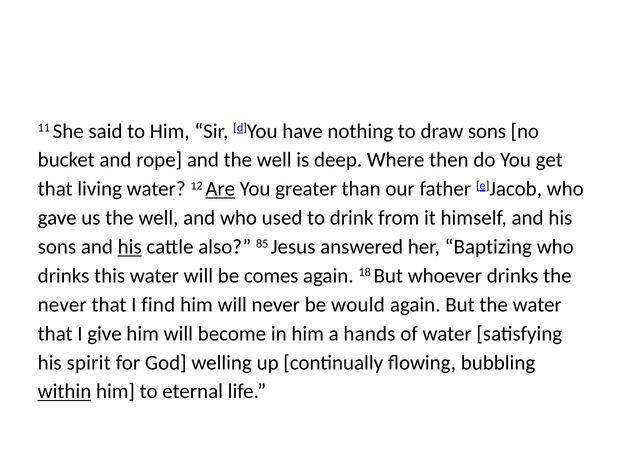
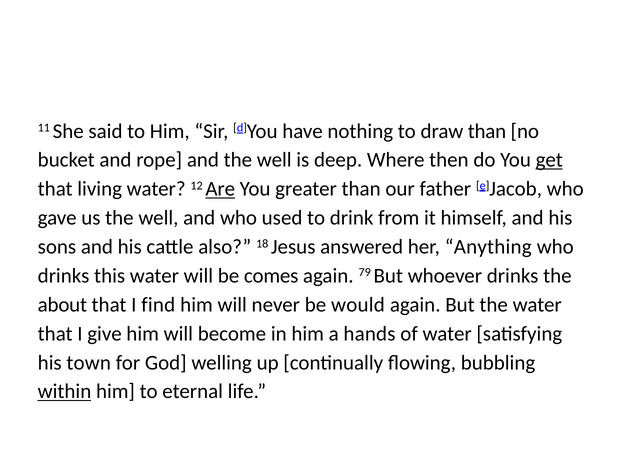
draw sons: sons -> than
get underline: none -> present
his at (130, 247) underline: present -> none
85: 85 -> 18
Baptizing: Baptizing -> Anything
18: 18 -> 79
never at (62, 305): never -> about
spirit: spirit -> town
